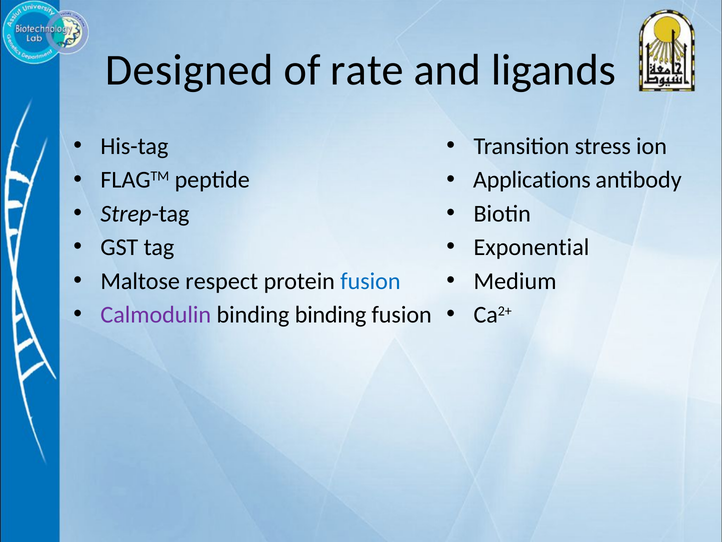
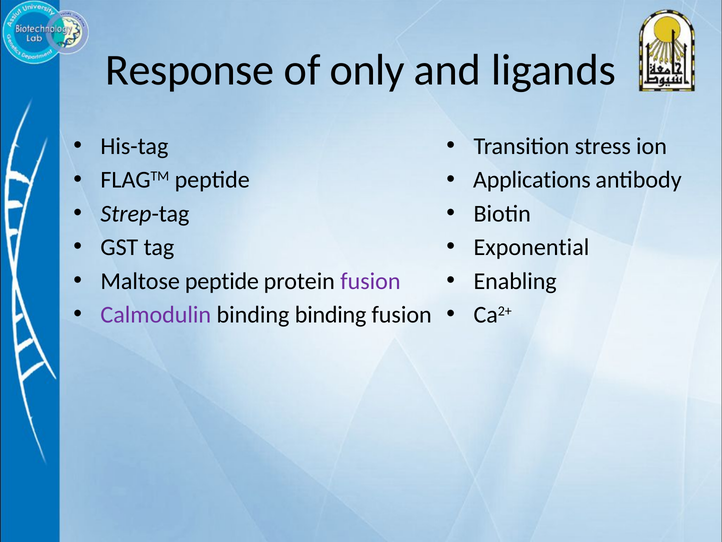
Designed: Designed -> Response
rate: rate -> only
Maltose respect: respect -> peptide
fusion at (370, 281) colour: blue -> purple
Medium: Medium -> Enabling
